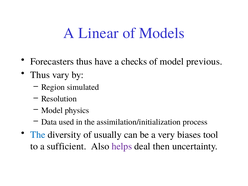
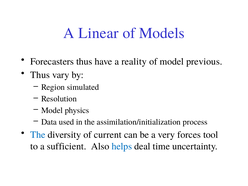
checks: checks -> reality
usually: usually -> current
biases: biases -> forces
helps colour: purple -> blue
then: then -> time
